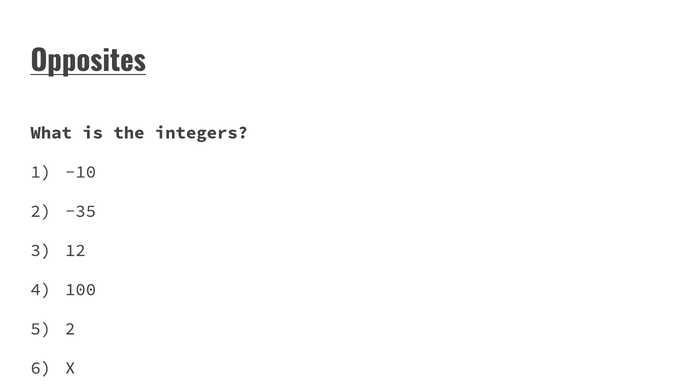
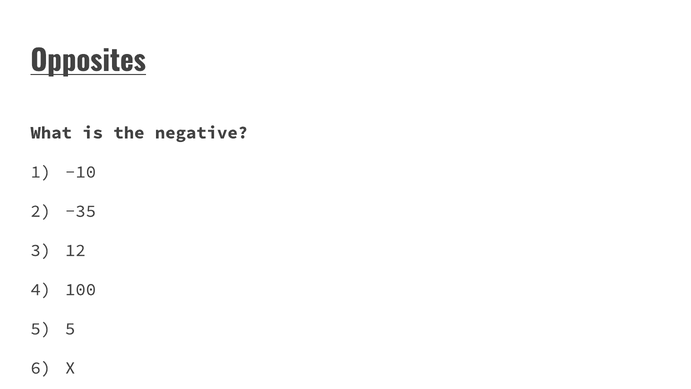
integers: integers -> negative
2 at (70, 328): 2 -> 5
